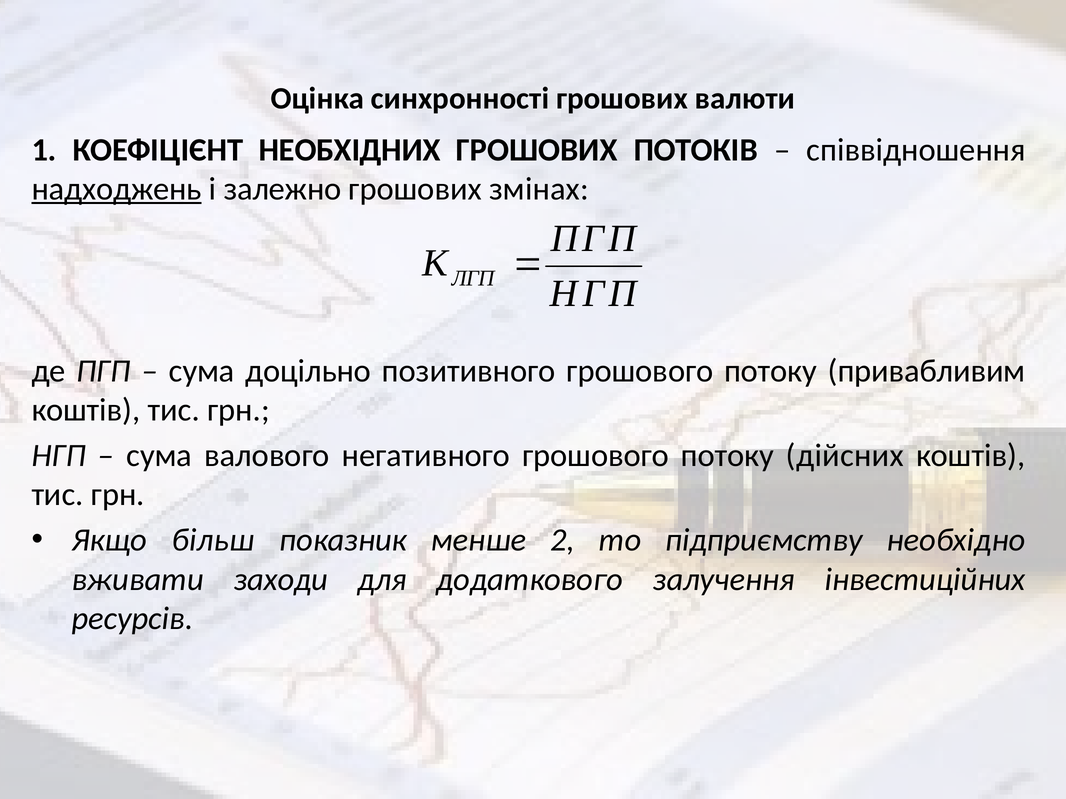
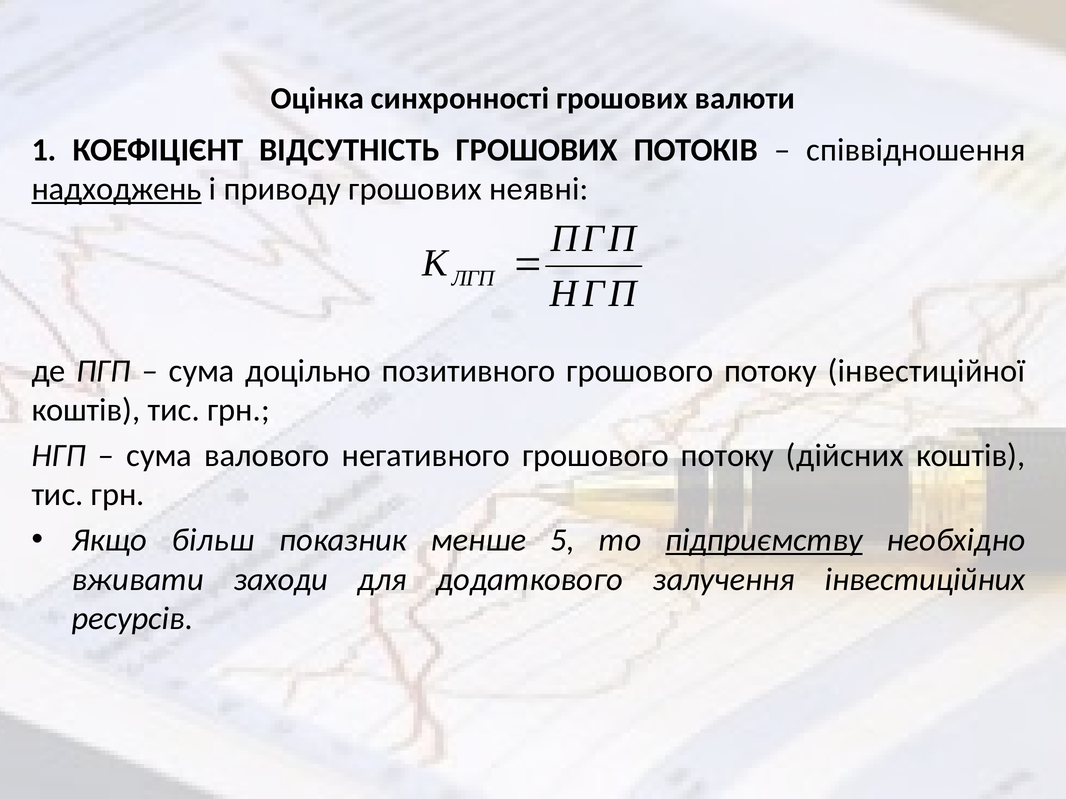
НЕОБХІДНИХ: НЕОБХІДНИХ -> ВІДСУТНІСТЬ
залежно: залежно -> приводу
змінах: змінах -> неявні
привабливим: привабливим -> інвестиційної
2: 2 -> 5
підприємству underline: none -> present
